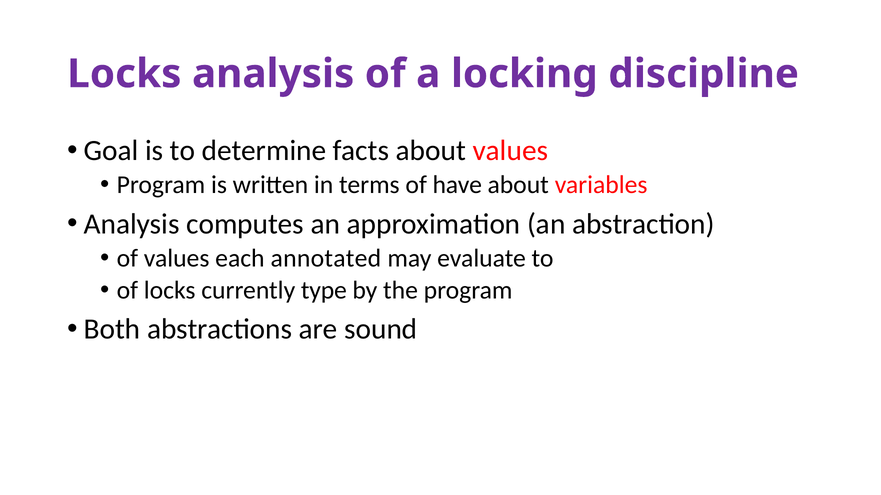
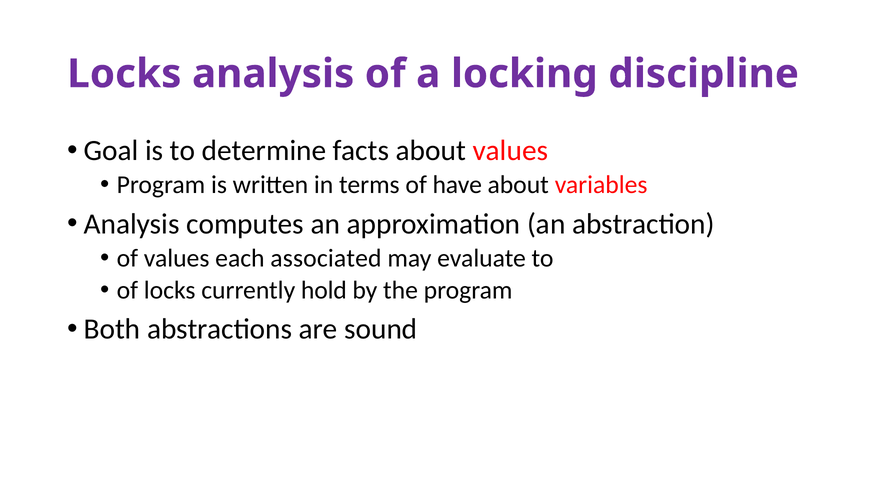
annotated: annotated -> associated
type: type -> hold
